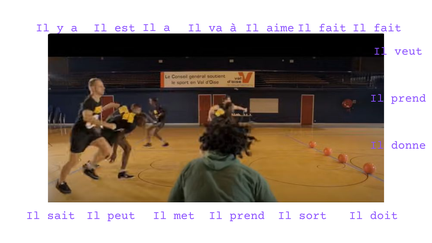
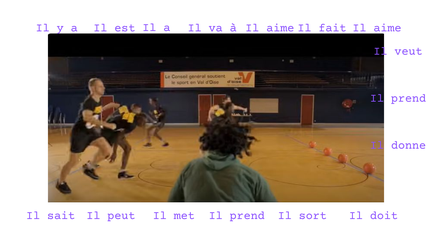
fait Il fait: fait -> aime
